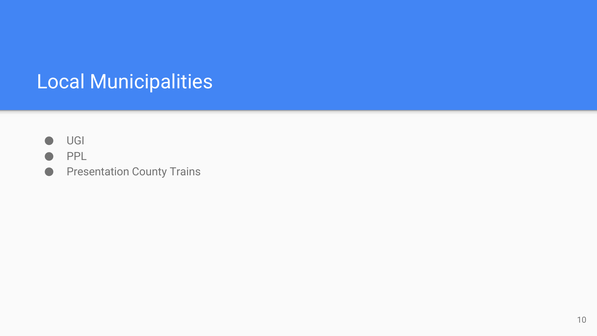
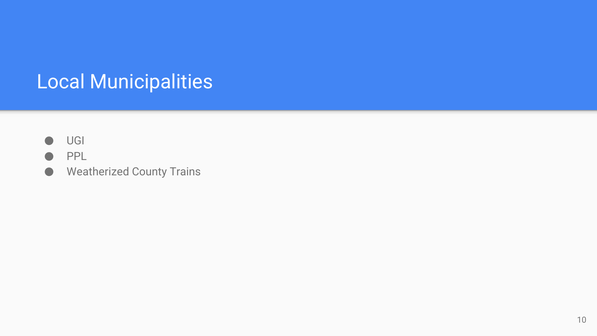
Presentation: Presentation -> Weatherized
